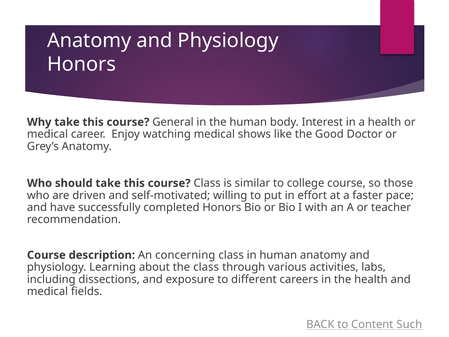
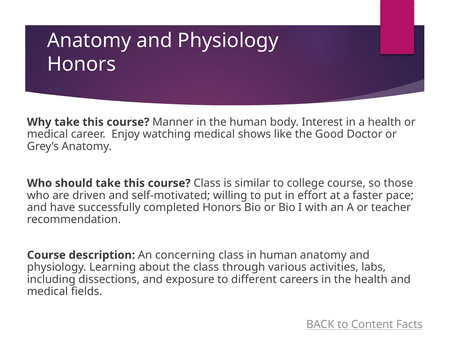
General: General -> Manner
Such: Such -> Facts
